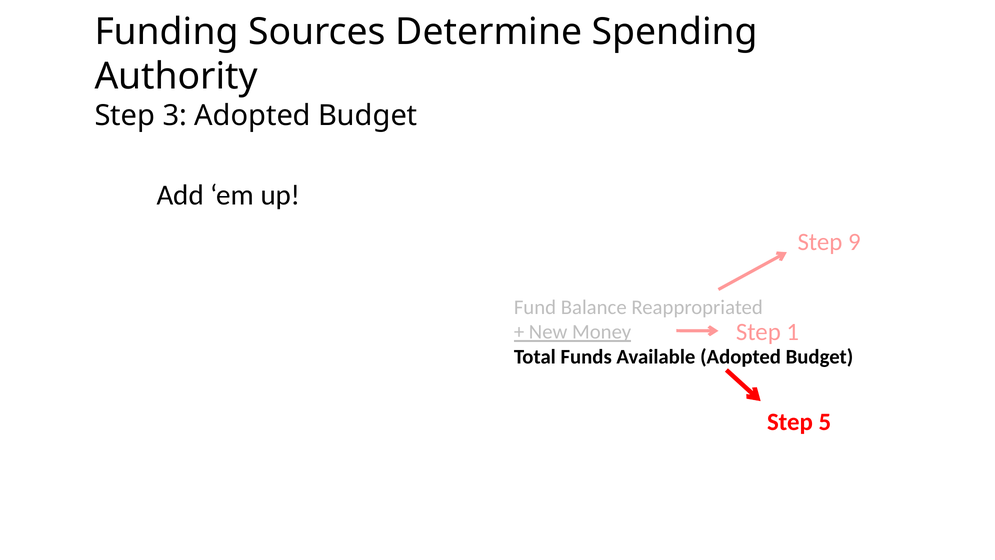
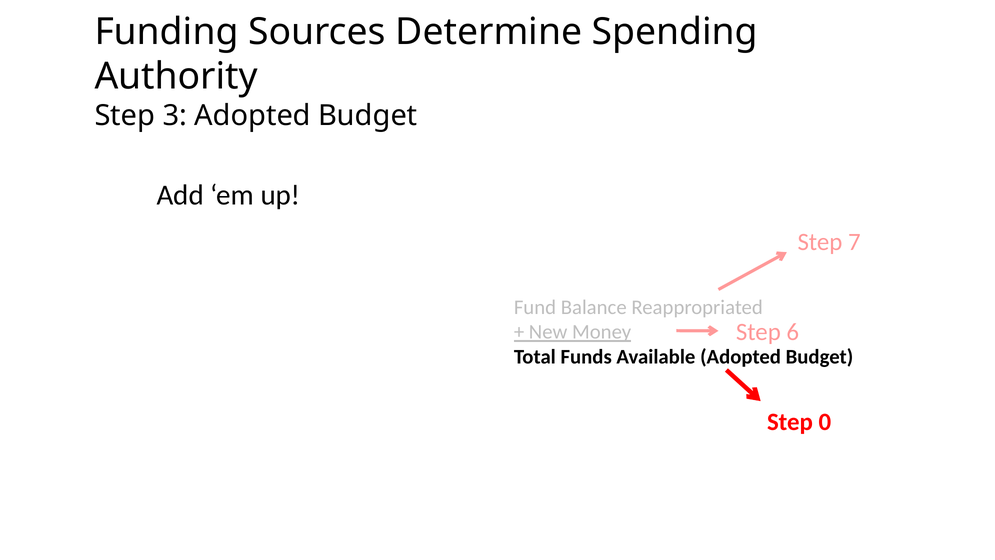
9: 9 -> 7
1: 1 -> 6
5: 5 -> 0
